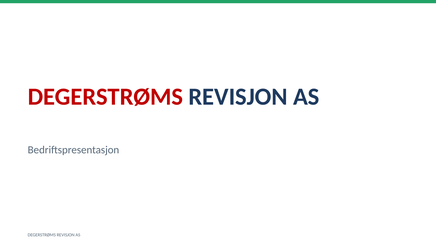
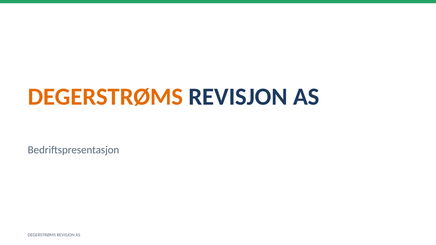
DEGERSTRØMS at (105, 97) colour: red -> orange
